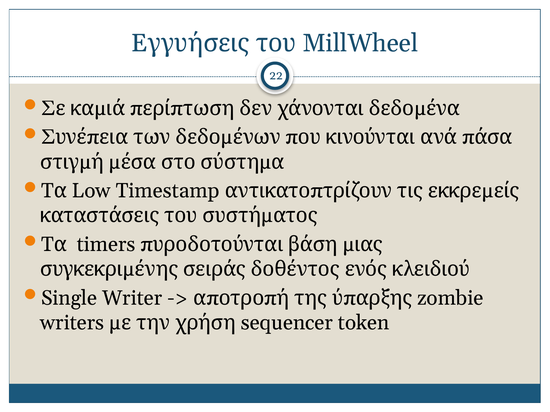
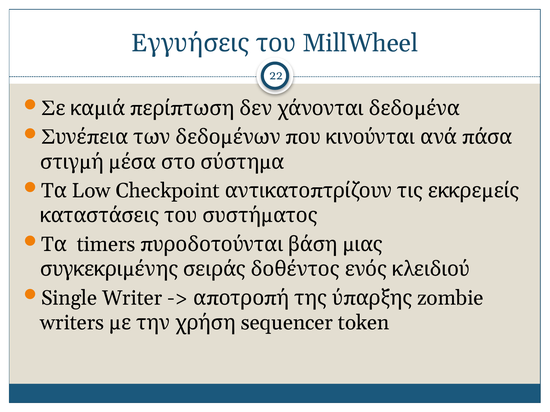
Timestamp: Timestamp -> Checkpoint
